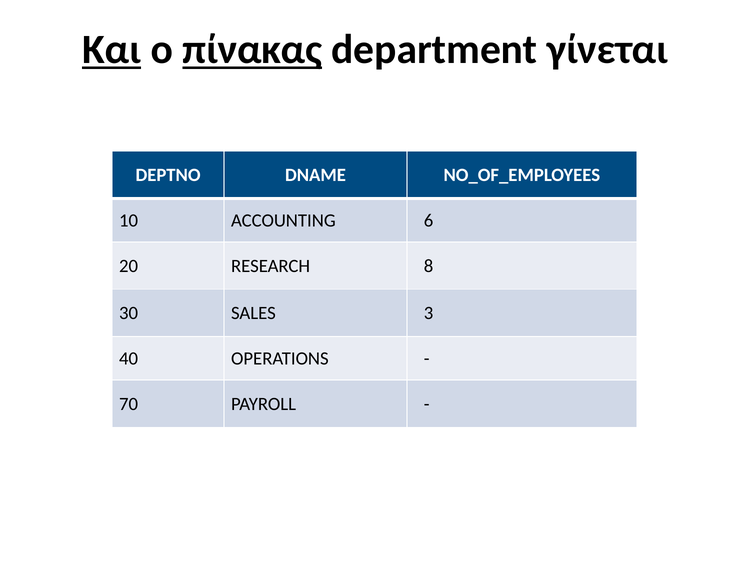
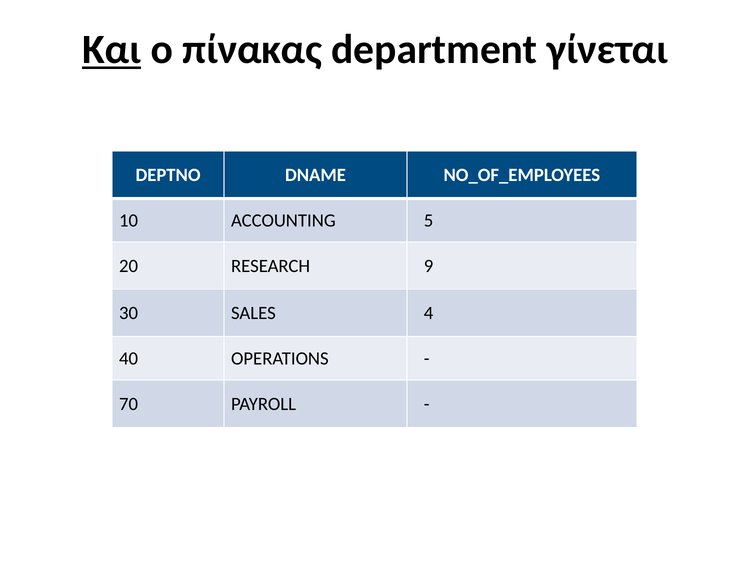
πίνακας underline: present -> none
6: 6 -> 5
8: 8 -> 9
3: 3 -> 4
